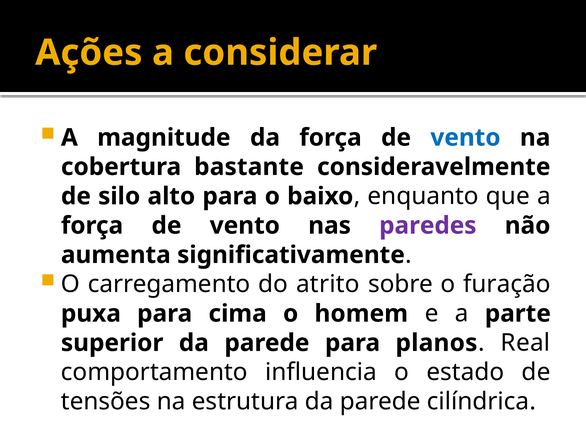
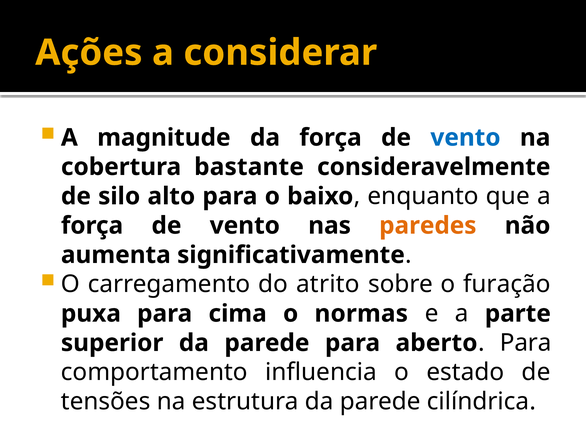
paredes colour: purple -> orange
homem: homem -> normas
planos: planos -> aberto
Real at (525, 343): Real -> Para
